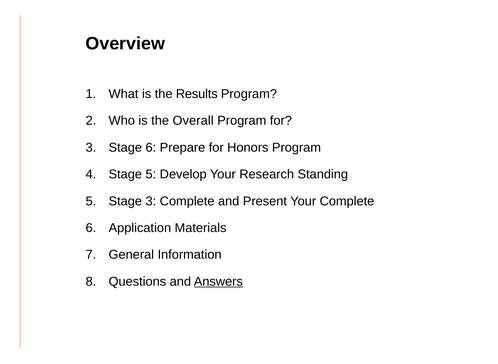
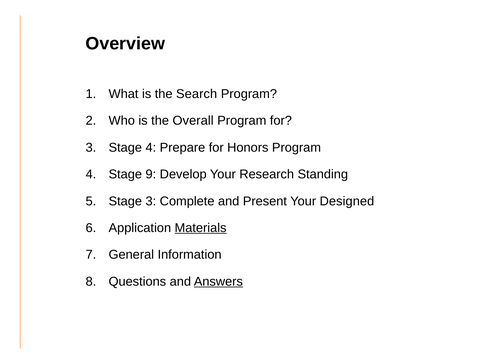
Results: Results -> Search
Stage 6: 6 -> 4
Stage 5: 5 -> 9
Your Complete: Complete -> Designed
Materials underline: none -> present
